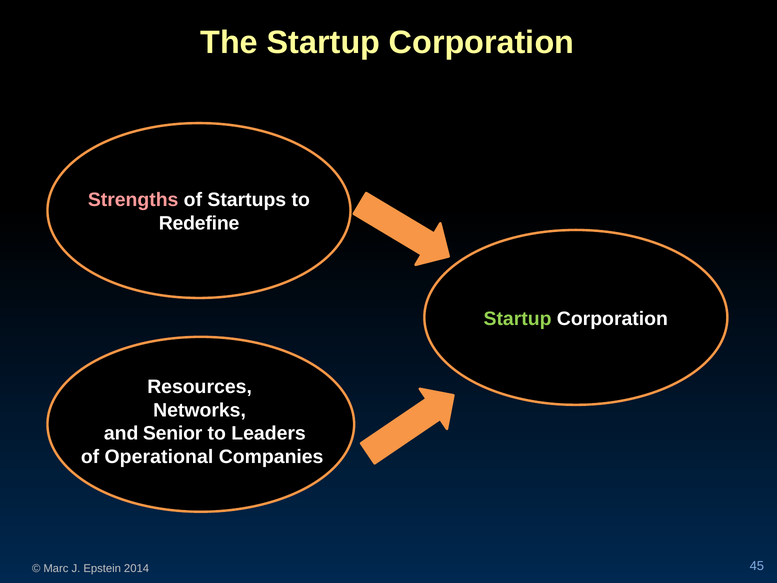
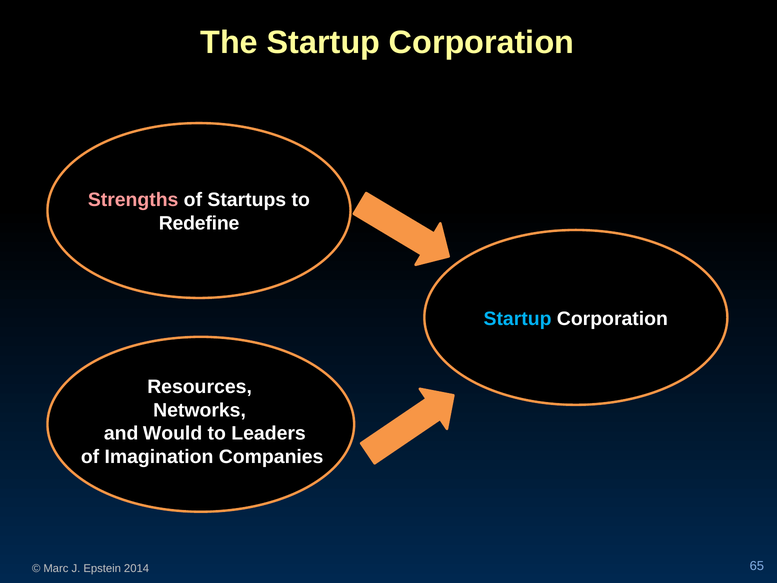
Startup at (518, 319) colour: light green -> light blue
Senior: Senior -> Would
Operational: Operational -> Imagination
45: 45 -> 65
